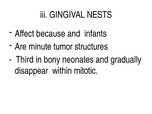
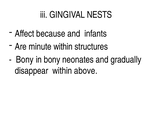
minute tumor: tumor -> within
Third at (25, 60): Third -> Bony
mitotic: mitotic -> above
